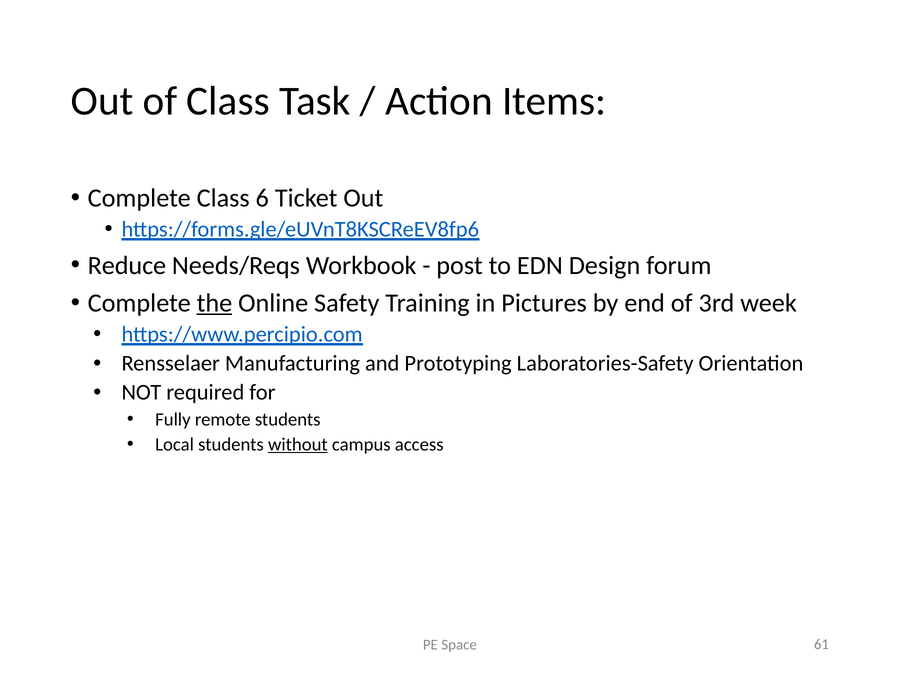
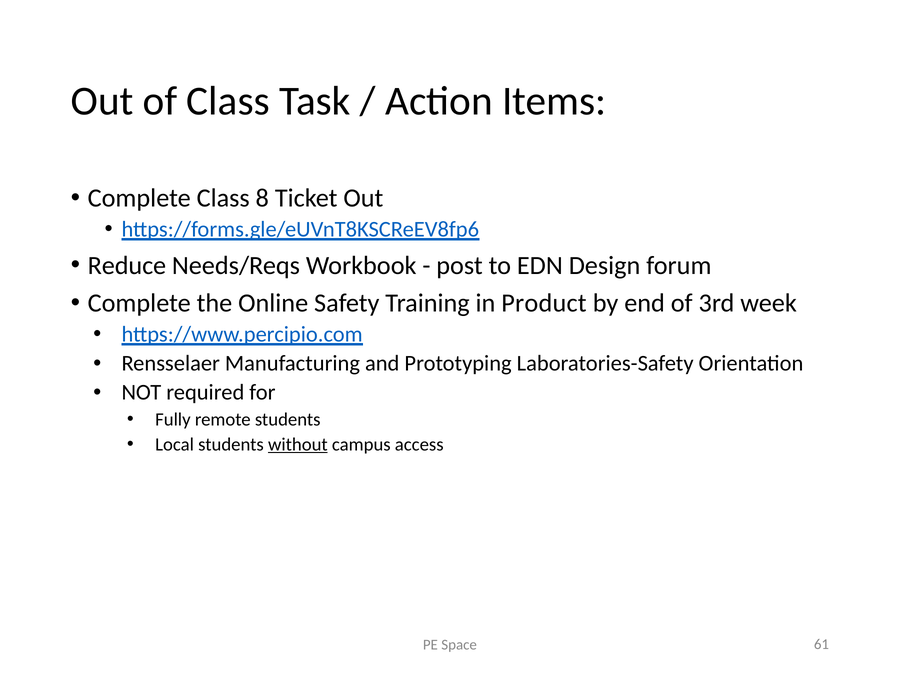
6: 6 -> 8
the underline: present -> none
Pictures: Pictures -> Product
